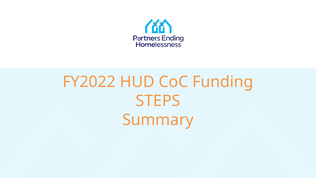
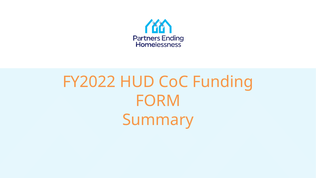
STEPS: STEPS -> FORM
